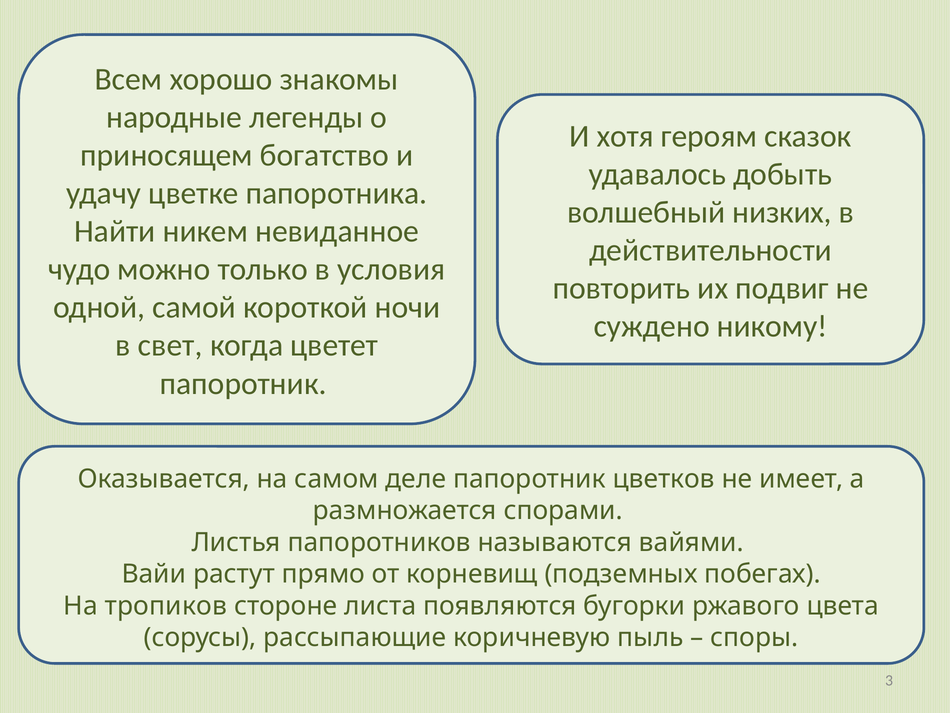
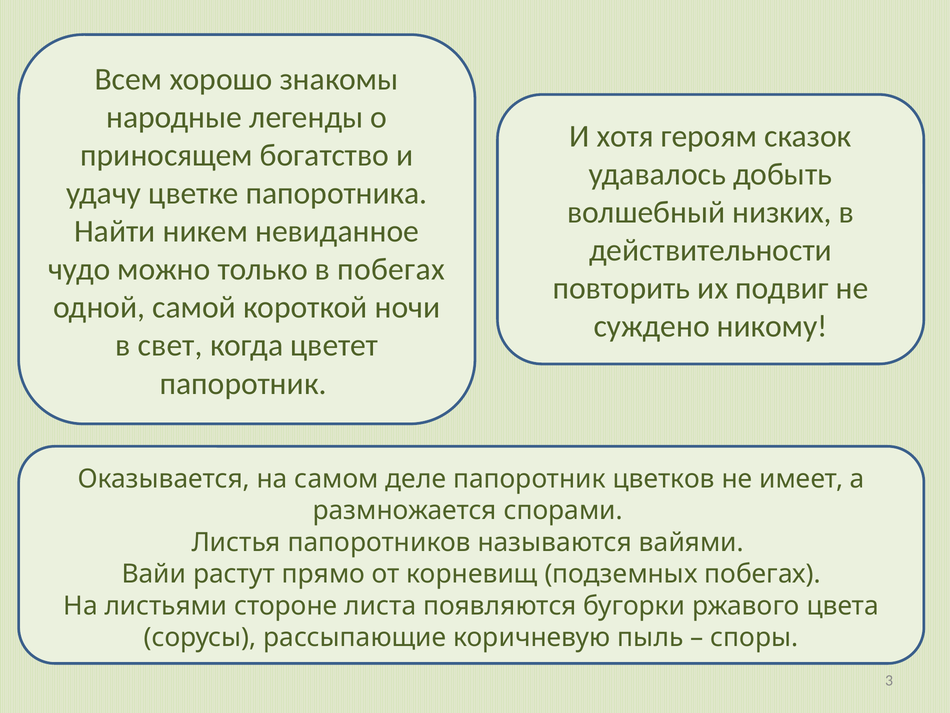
в условия: условия -> побегах
тропиков: тропиков -> листьями
